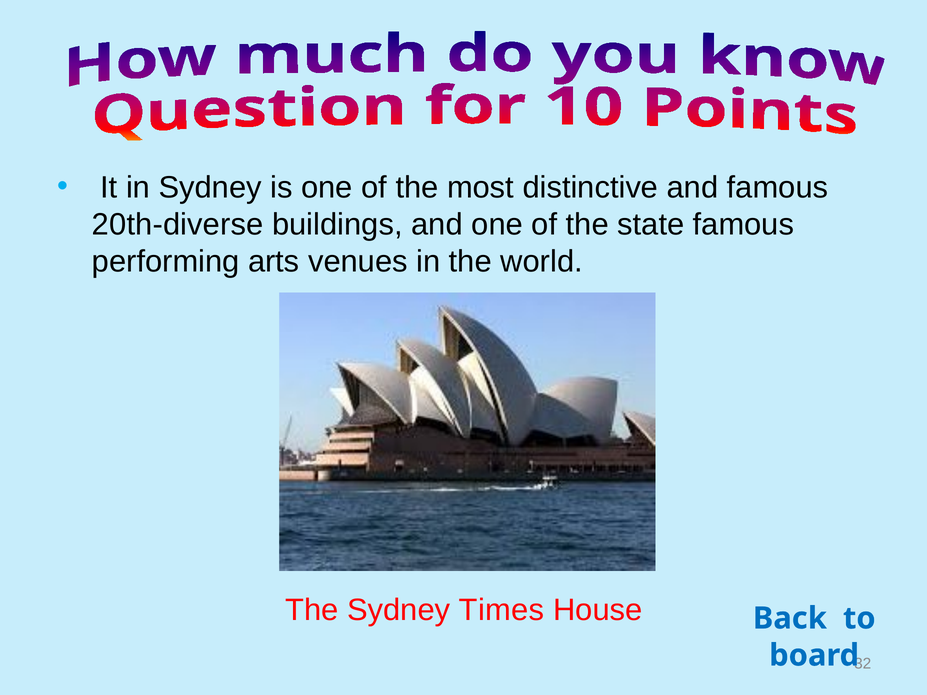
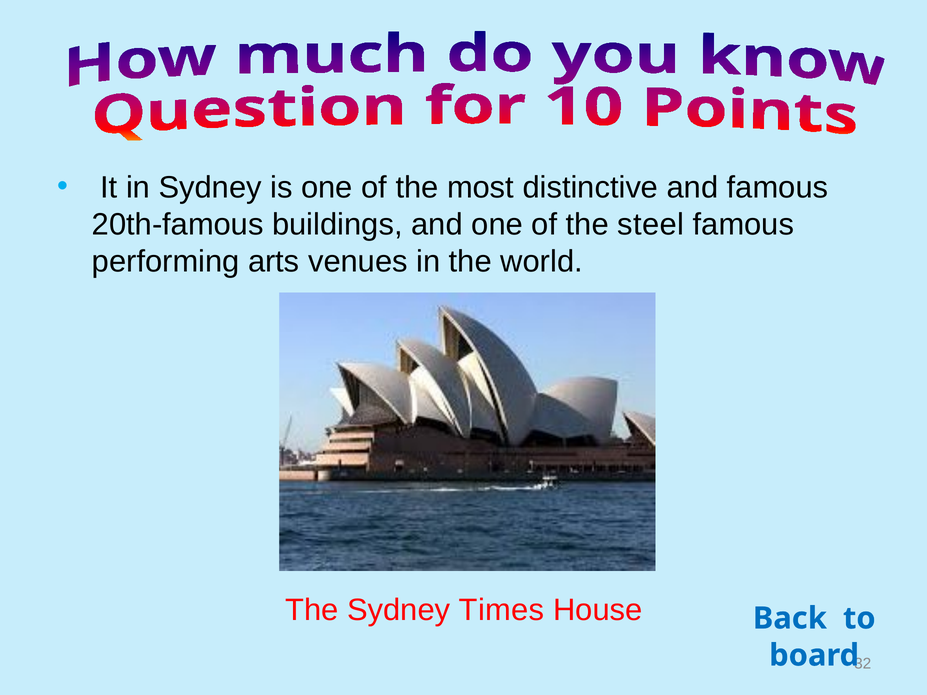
20th-diverse: 20th-diverse -> 20th-famous
state: state -> steel
